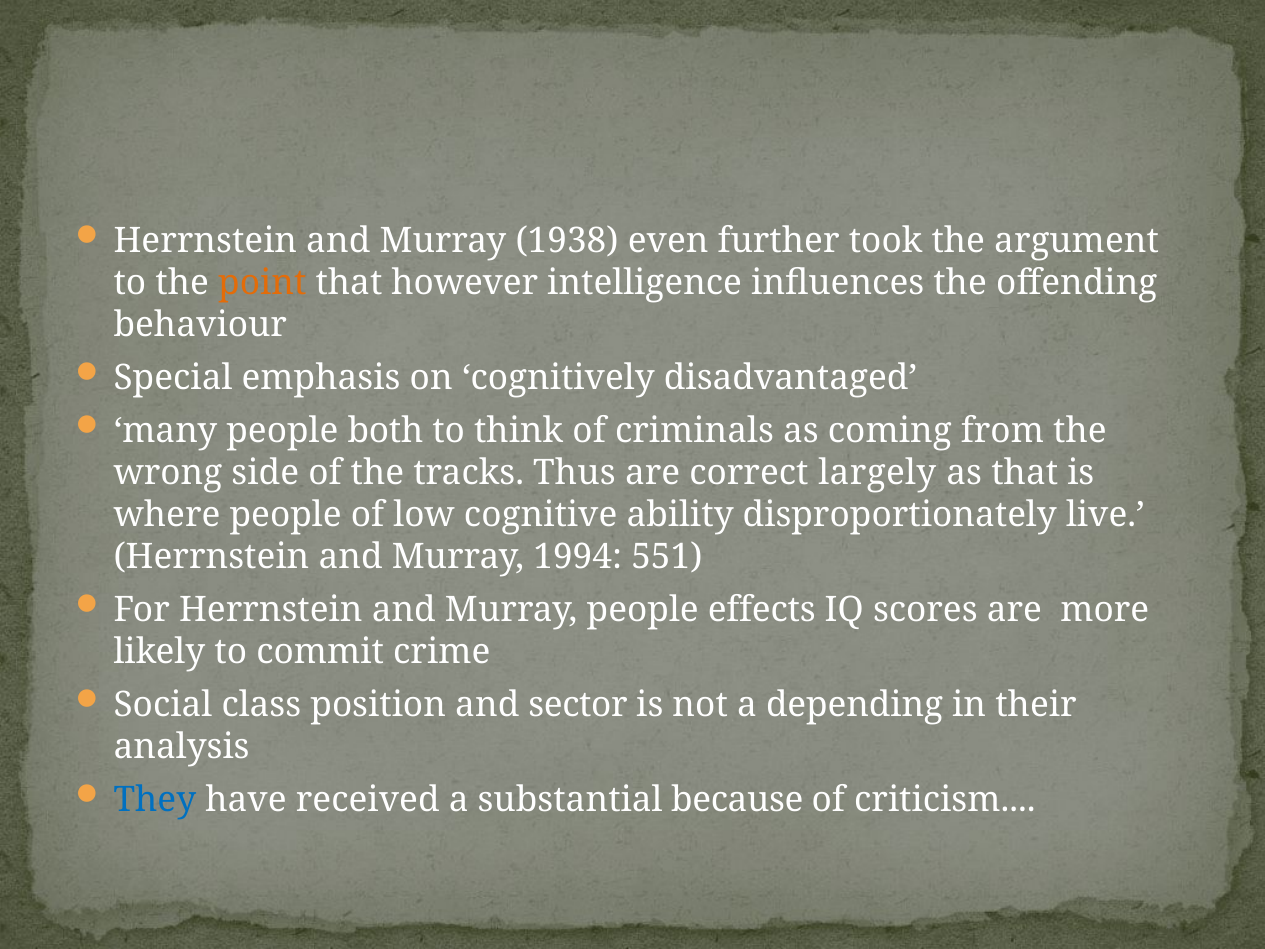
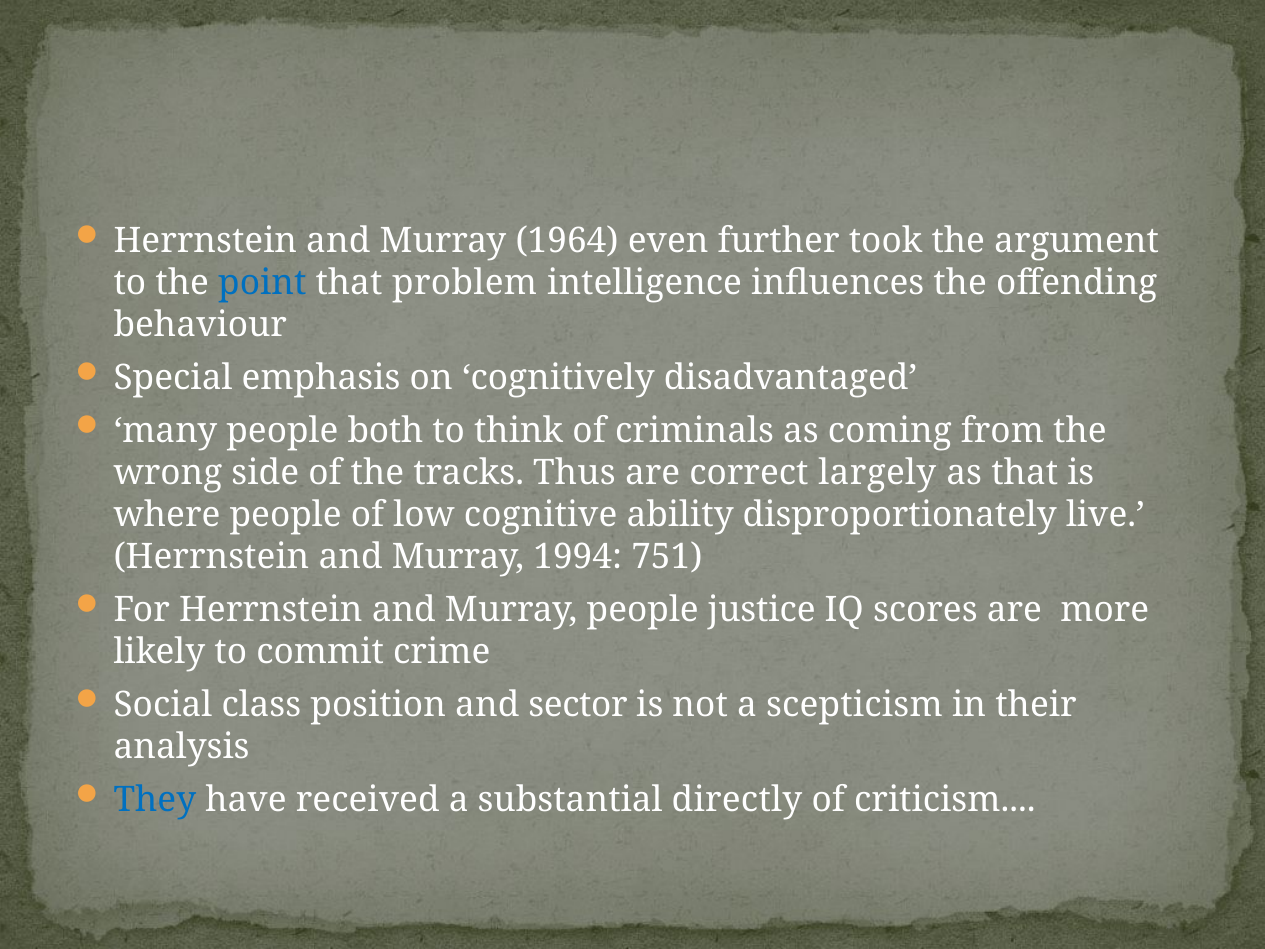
1938: 1938 -> 1964
point colour: orange -> blue
however: however -> problem
551: 551 -> 751
effects: effects -> justice
depending: depending -> scepticism
because: because -> directly
